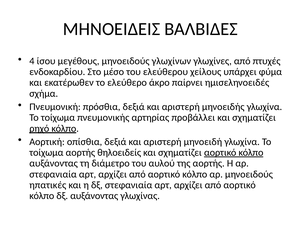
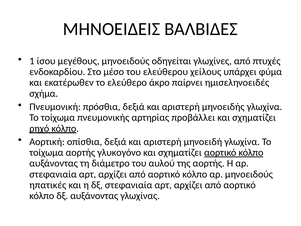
4: 4 -> 1
γλωχίνων: γλωχίνων -> οδηγείται
θηλοειδείς: θηλοειδείς -> γλυκογόνο
